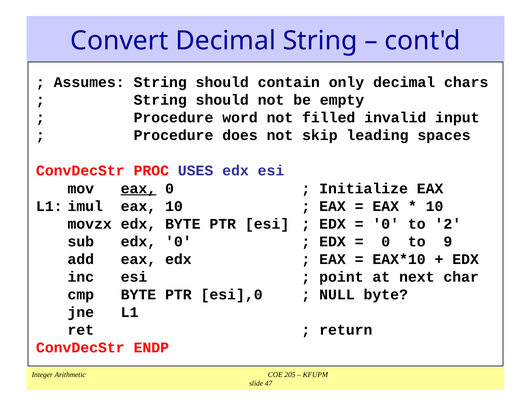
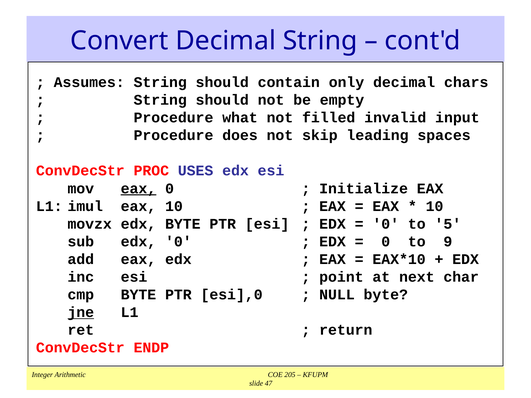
word: word -> what
2: 2 -> 5
jne underline: none -> present
